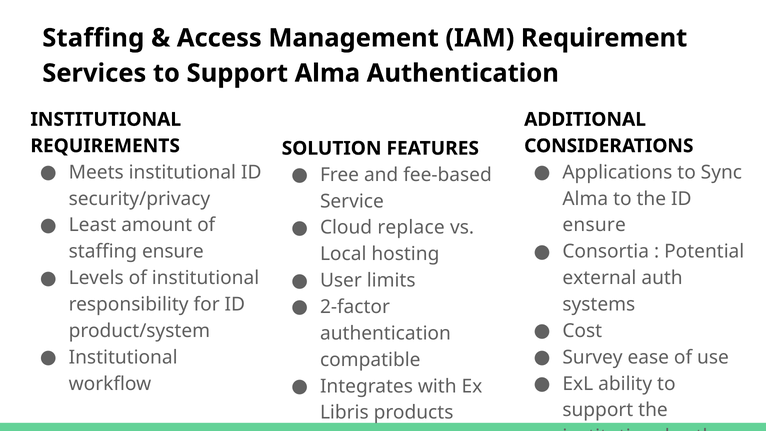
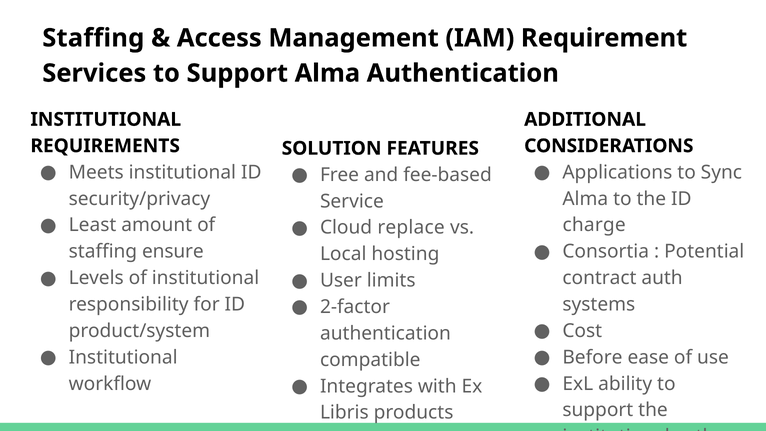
ensure at (594, 225): ensure -> charge
external: external -> contract
Survey: Survey -> Before
